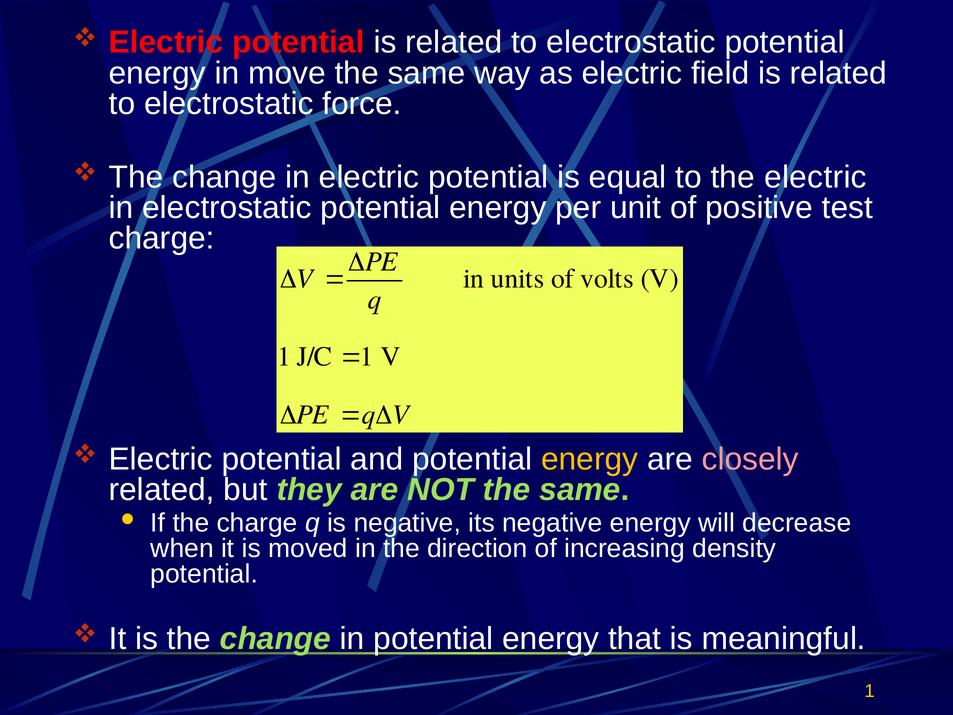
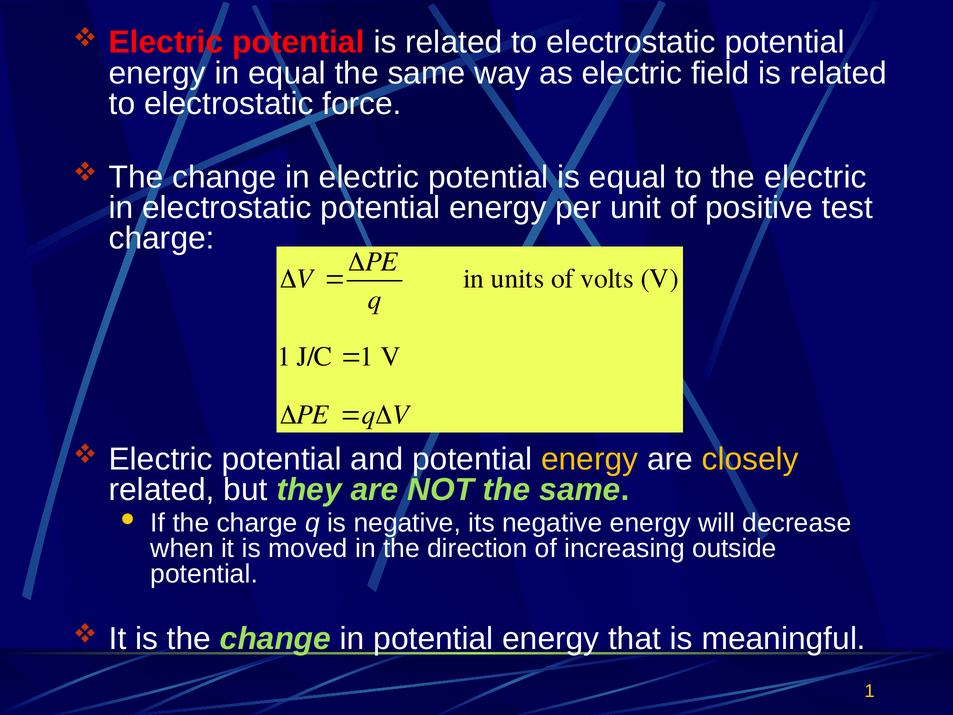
in move: move -> equal
closely colour: pink -> yellow
density: density -> outside
